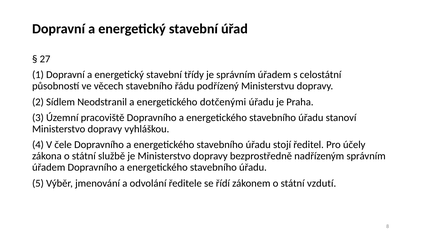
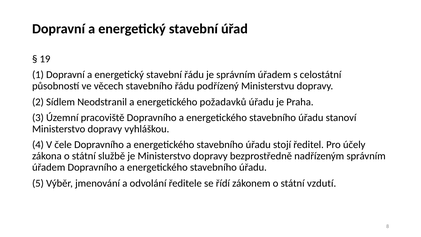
27: 27 -> 19
stavební třídy: třídy -> řádu
dotčenými: dotčenými -> požadavků
